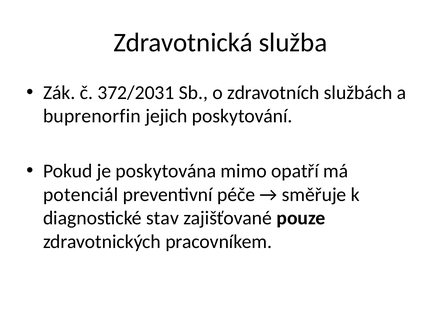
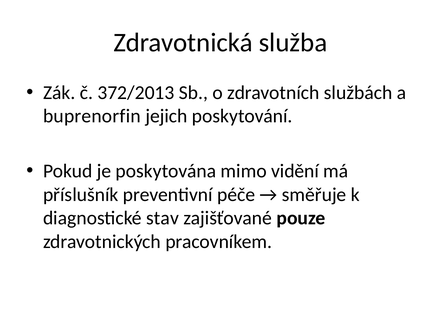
372/2031: 372/2031 -> 372/2013
opatří: opatří -> vidění
potenciál: potenciál -> příslušník
